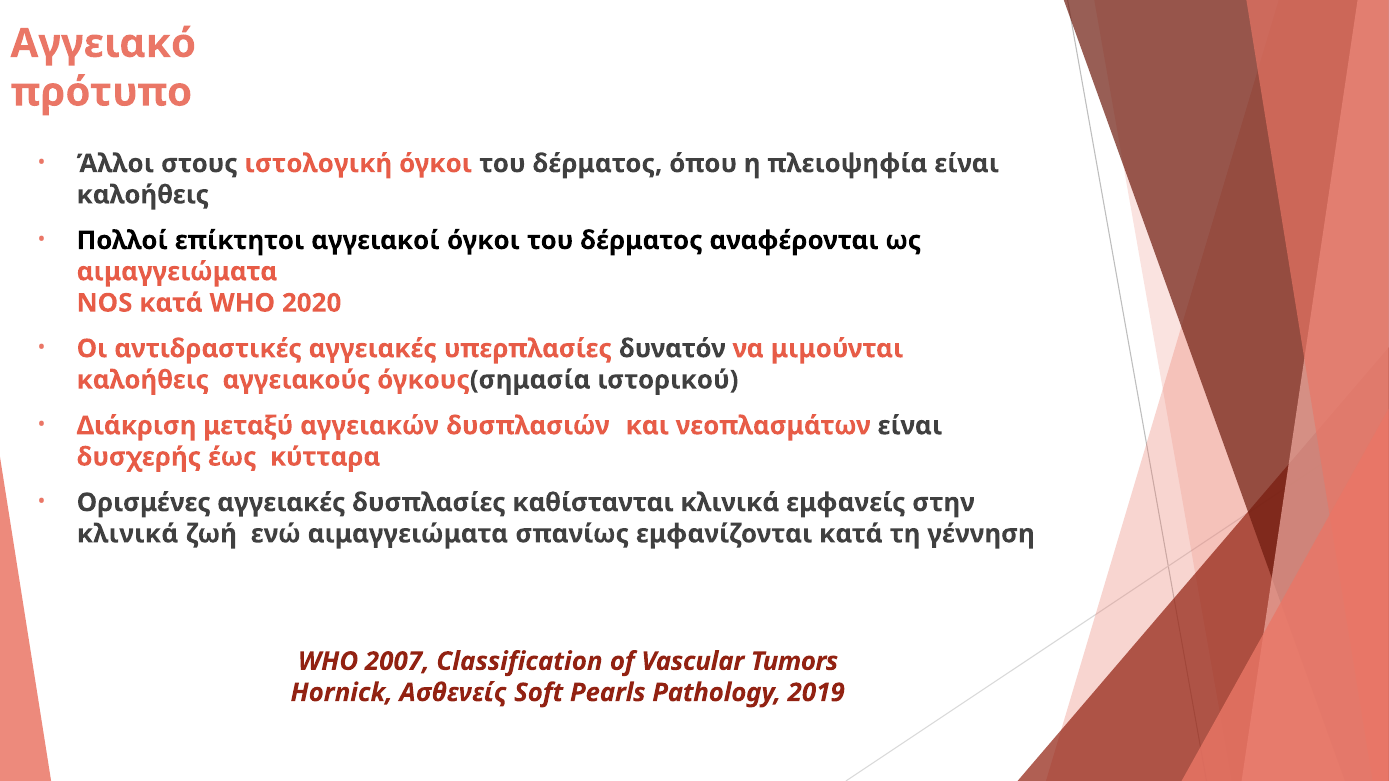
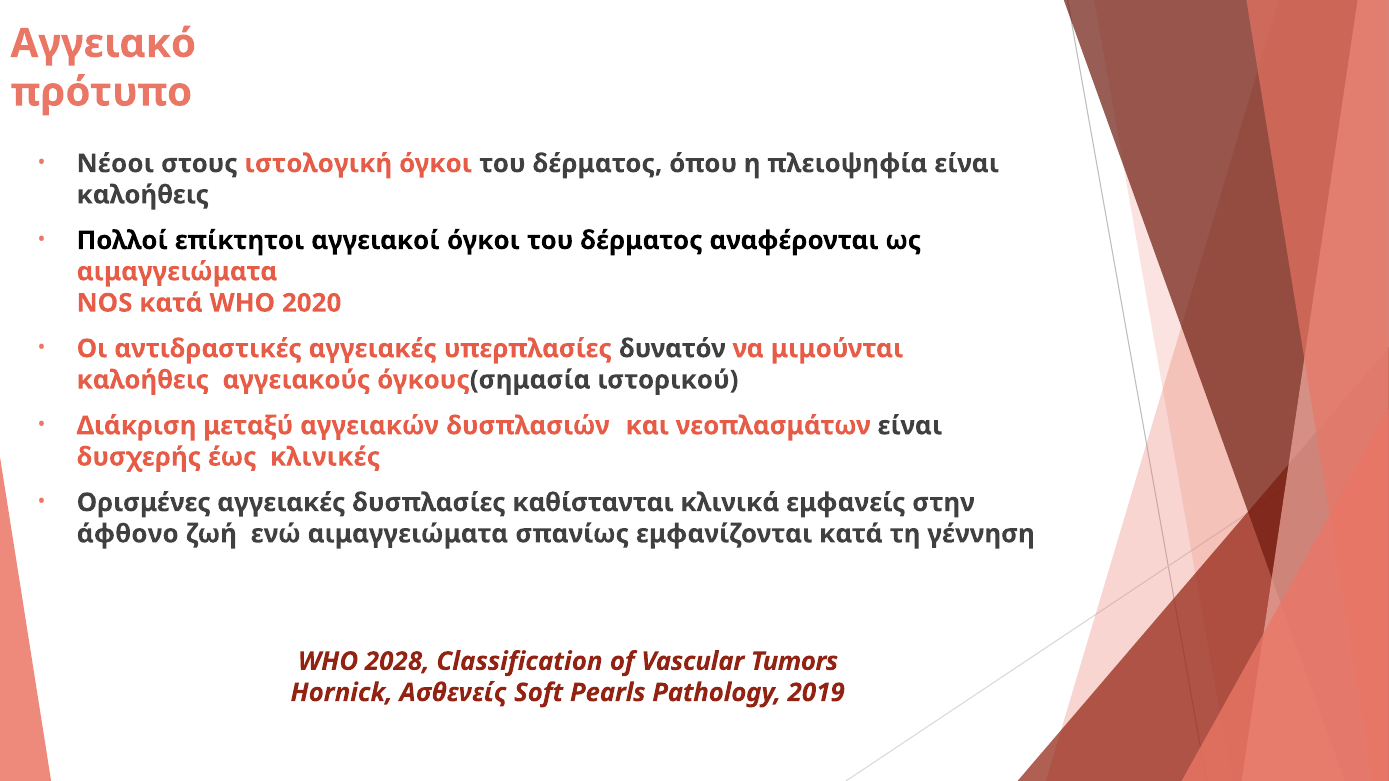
Άλλοι: Άλλοι -> Νέοοι
κύτταρα: κύτταρα -> κλινικές
κλινικά at (128, 534): κλινικά -> άφθονο
2007: 2007 -> 2028
